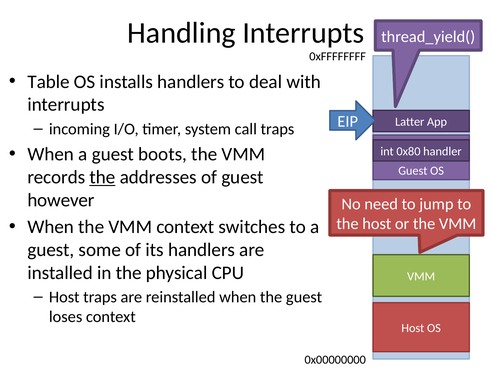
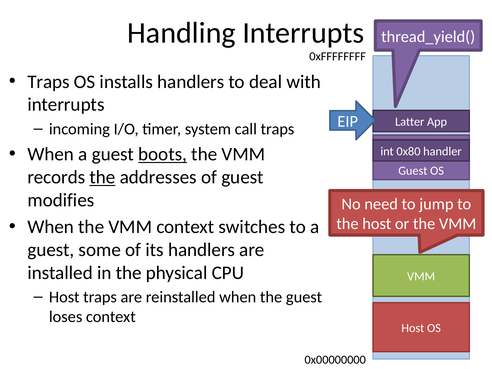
Table at (49, 82): Table -> Traps
boots underline: none -> present
however: however -> modifies
